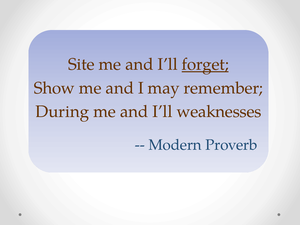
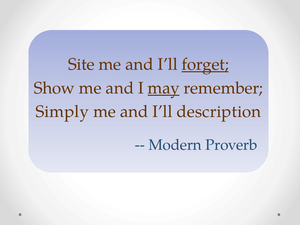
may underline: none -> present
During: During -> Simply
weaknesses: weaknesses -> description
